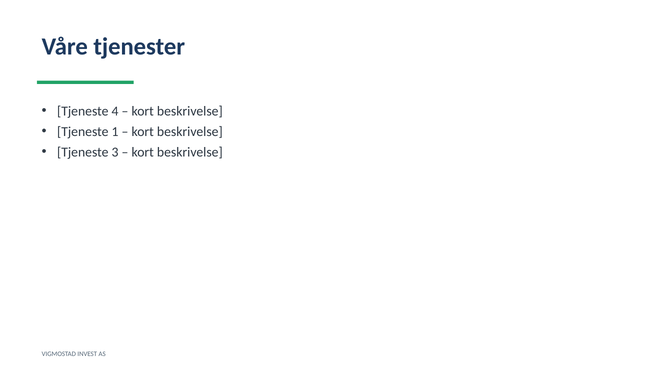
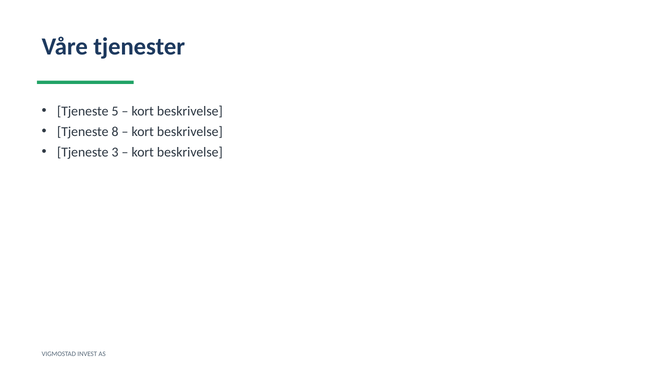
4: 4 -> 5
1: 1 -> 8
